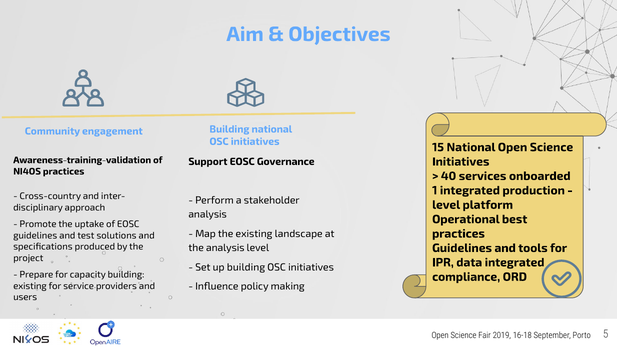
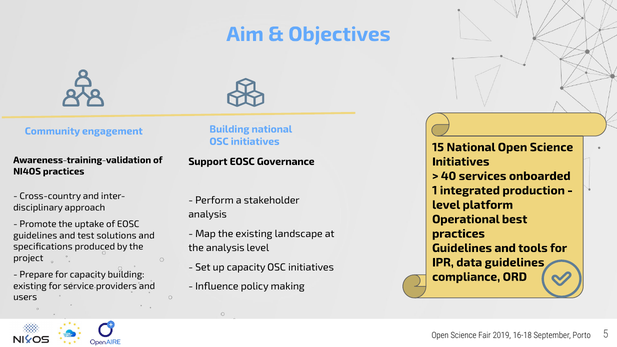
data integrated: integrated -> guidelines
up building: building -> capacity
